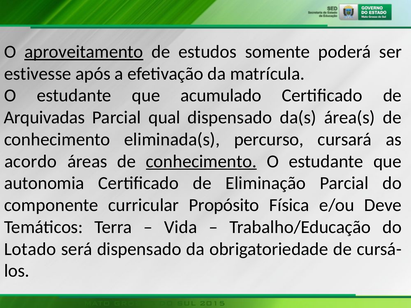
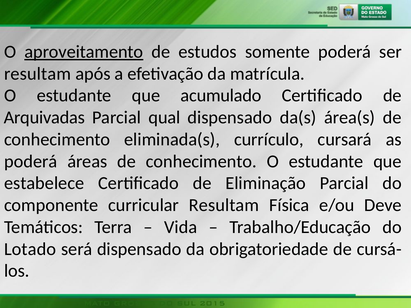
estivesse at (38, 74): estivesse -> resultam
percurso: percurso -> currículo
acordo at (31, 161): acordo -> poderá
conhecimento at (201, 161) underline: present -> none
autonomia: autonomia -> estabelece
curricular Propósito: Propósito -> Resultam
